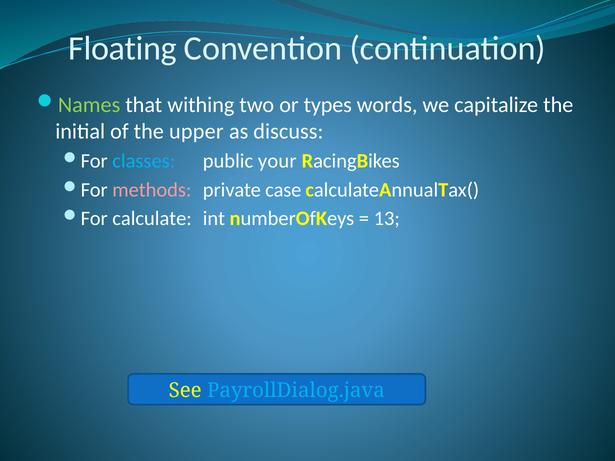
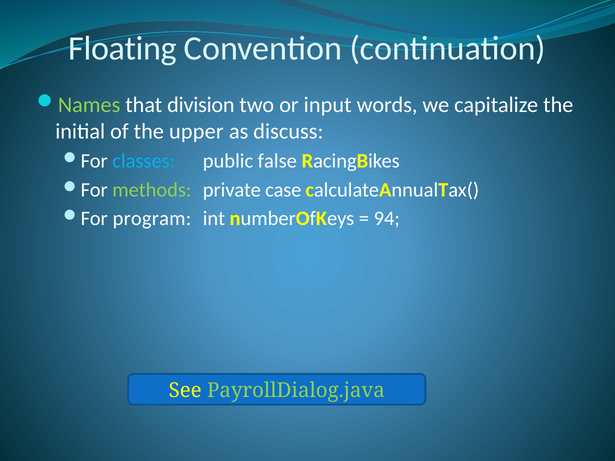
withing: withing -> division
types: types -> input
your: your -> false
methods colour: pink -> light green
calculate: calculate -> program
13: 13 -> 94
PayrollDialog.java colour: light blue -> light green
